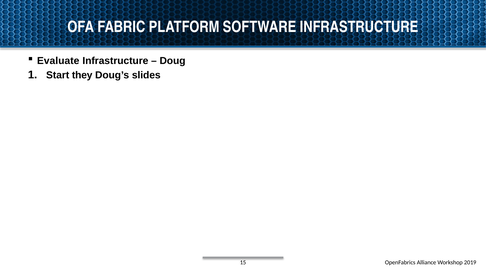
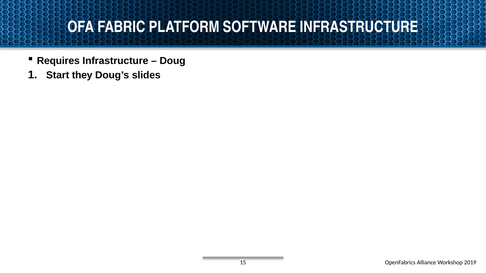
Evaluate: Evaluate -> Requires
